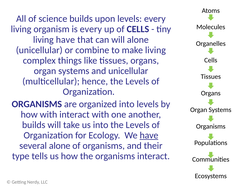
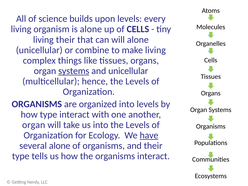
is every: every -> alone
living have: have -> their
systems at (74, 71) underline: none -> present
how with: with -> type
builds at (34, 125): builds -> organ
